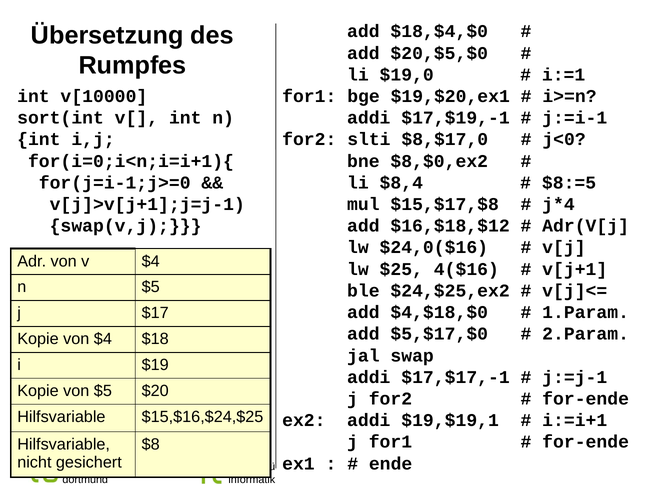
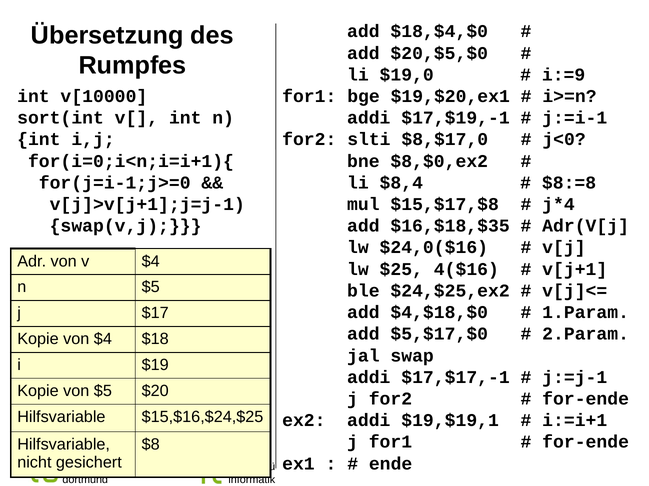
i:=1: i:=1 -> i:=9
$8:=5: $8:=5 -> $8:=8
$16,$18,$12: $16,$18,$12 -> $16,$18,$35
